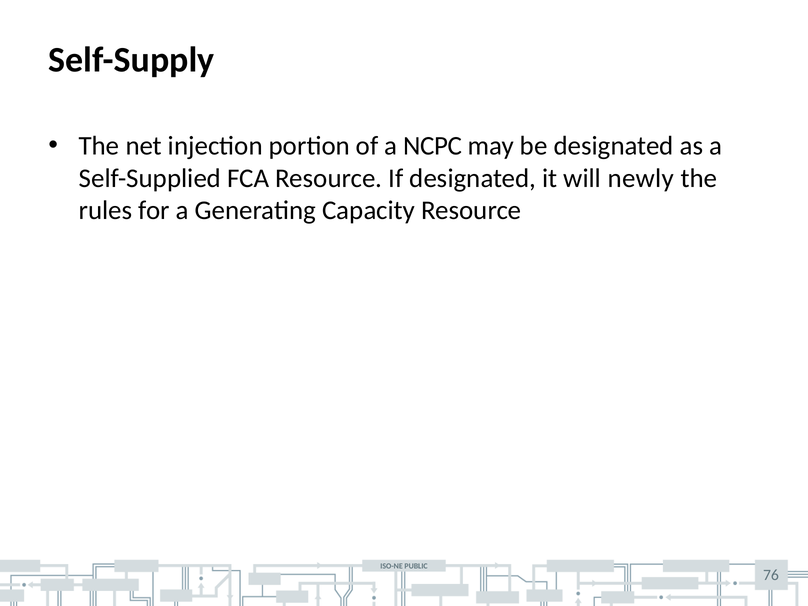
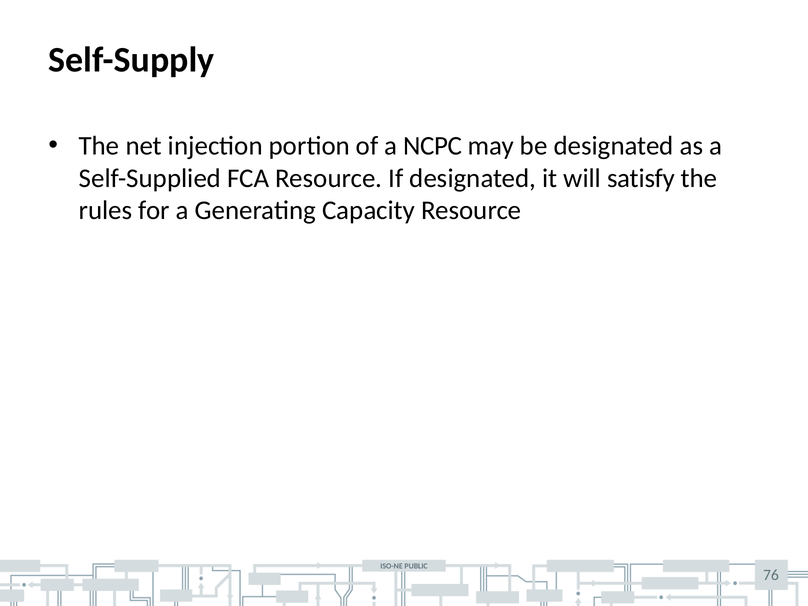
newly: newly -> satisfy
